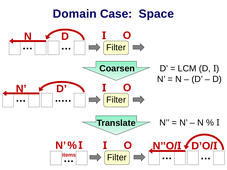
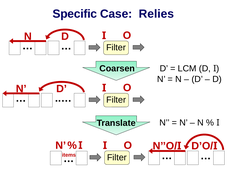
Domain: Domain -> Specific
Space: Space -> Relies
